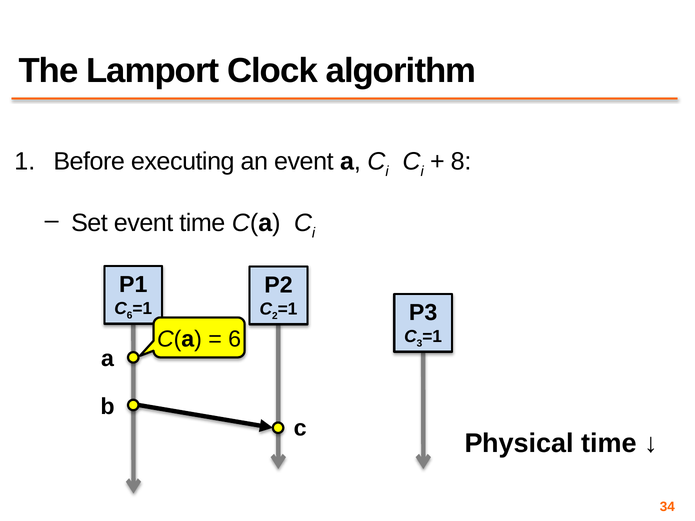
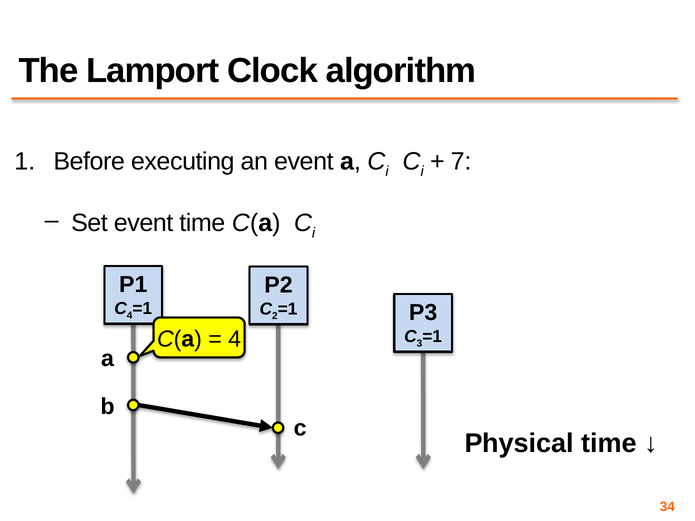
8: 8 -> 7
C 6: 6 -> 4
6 at (235, 339): 6 -> 4
